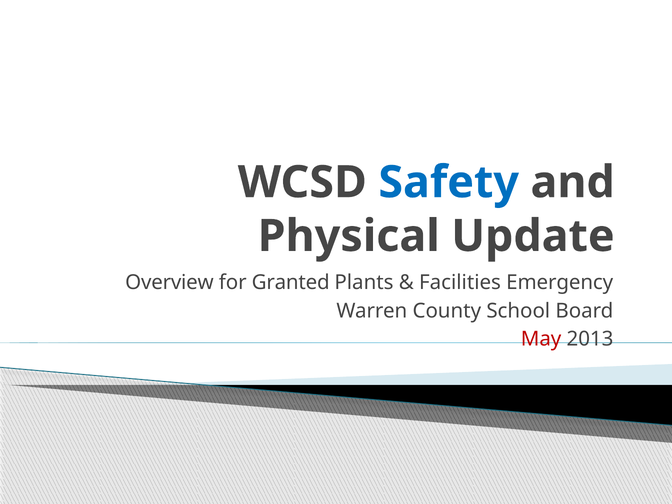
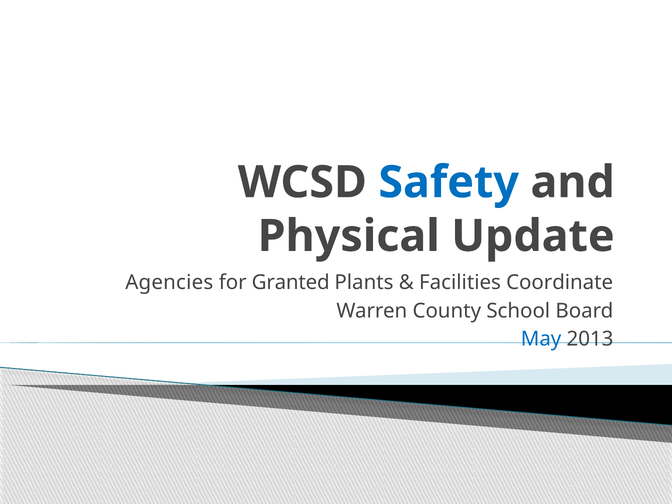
Overview: Overview -> Agencies
Emergency: Emergency -> Coordinate
May colour: red -> blue
